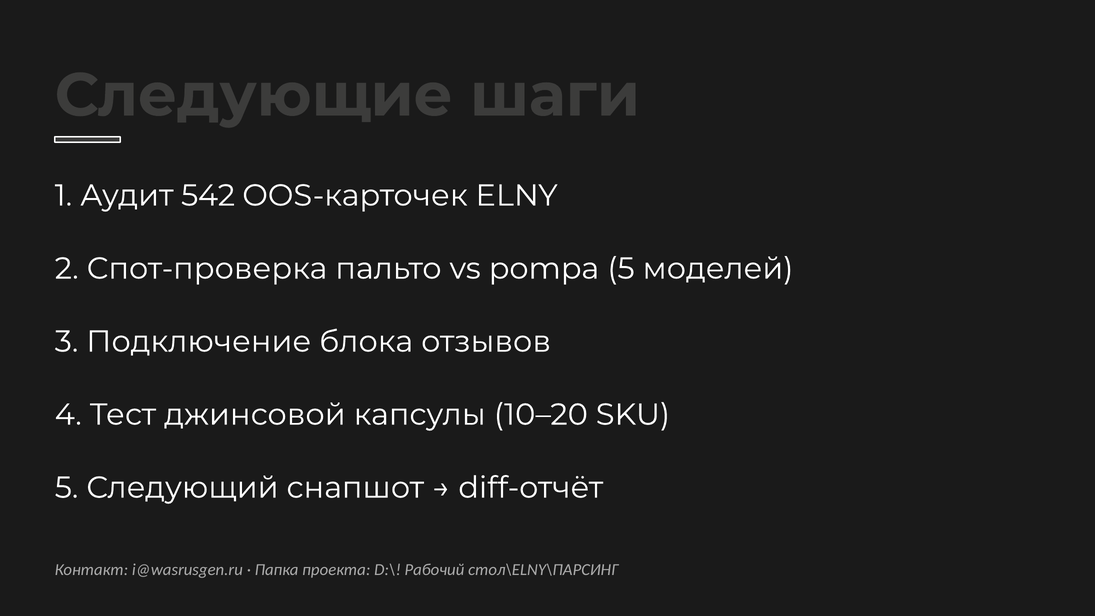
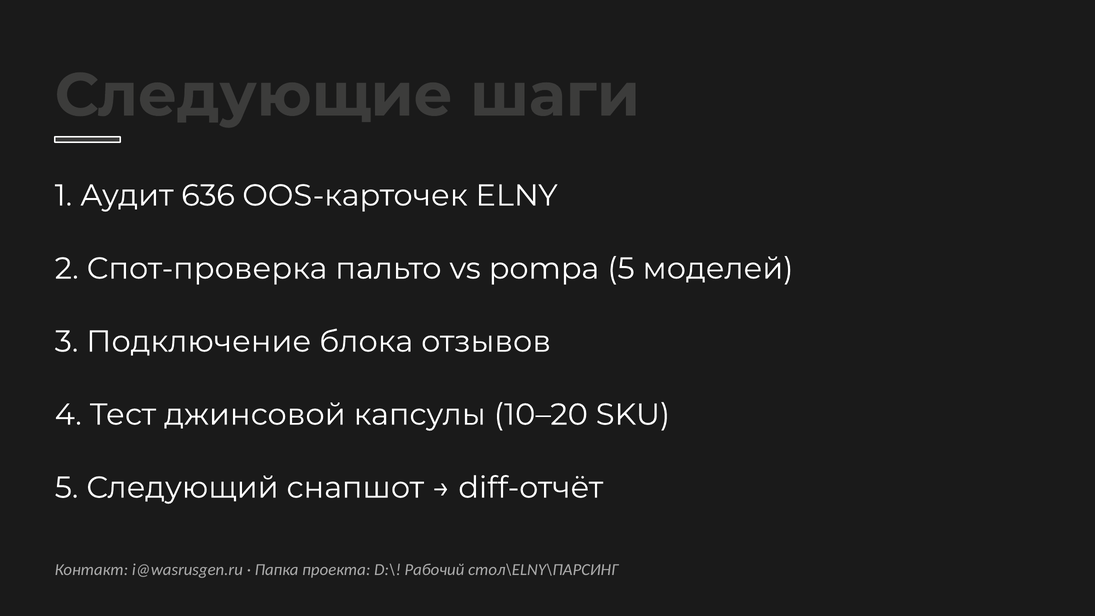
542: 542 -> 636
